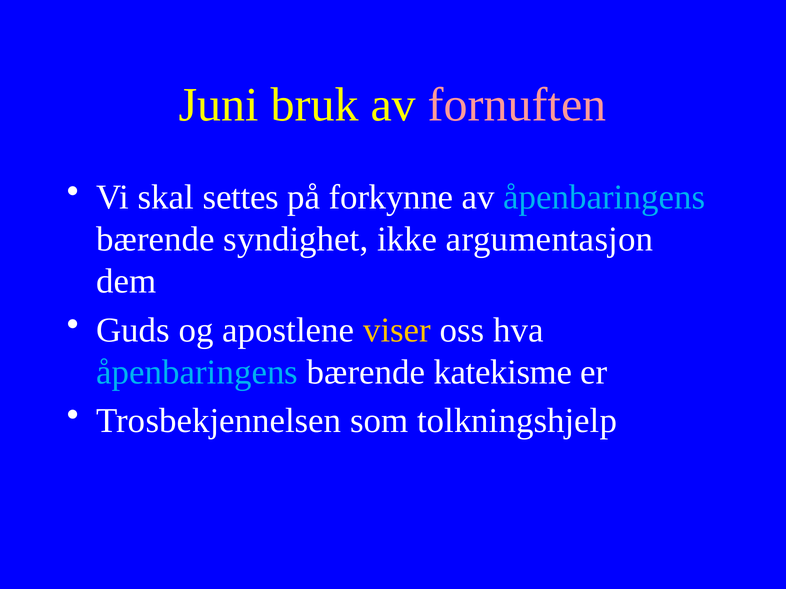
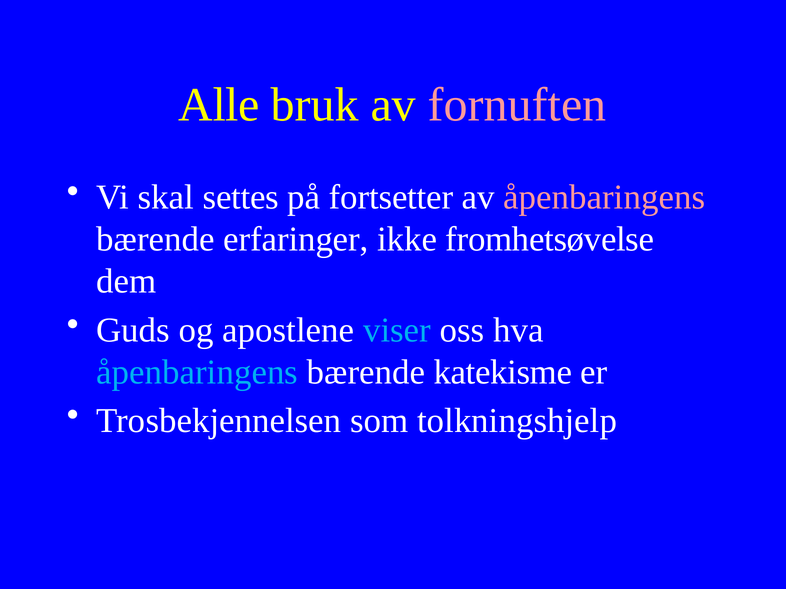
Juni: Juni -> Alle
forkynne: forkynne -> fortsetter
åpenbaringens at (604, 198) colour: light blue -> pink
syndighet: syndighet -> erfaringer
argumentasjon: argumentasjon -> fromhetsøvelse
viser colour: yellow -> light blue
